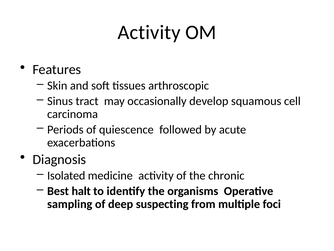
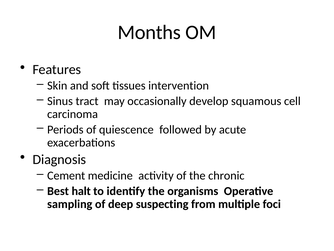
Activity at (149, 32): Activity -> Months
arthroscopic: arthroscopic -> intervention
Isolated: Isolated -> Cement
